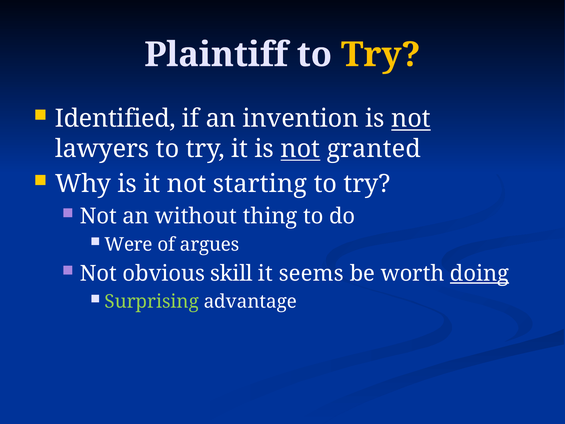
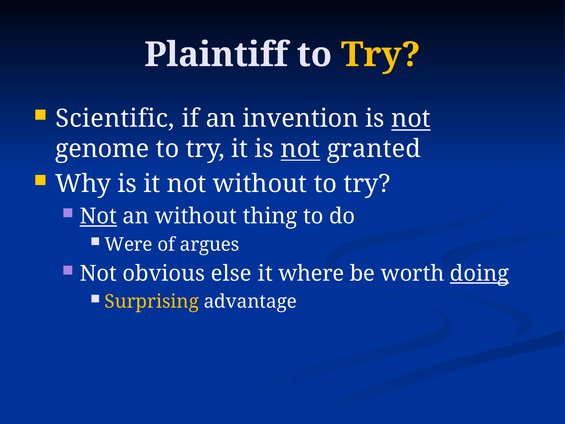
Identified: Identified -> Scientific
lawyers: lawyers -> genome
not starting: starting -> without
Not at (98, 216) underline: none -> present
skill: skill -> else
seems: seems -> where
Surprising colour: light green -> yellow
